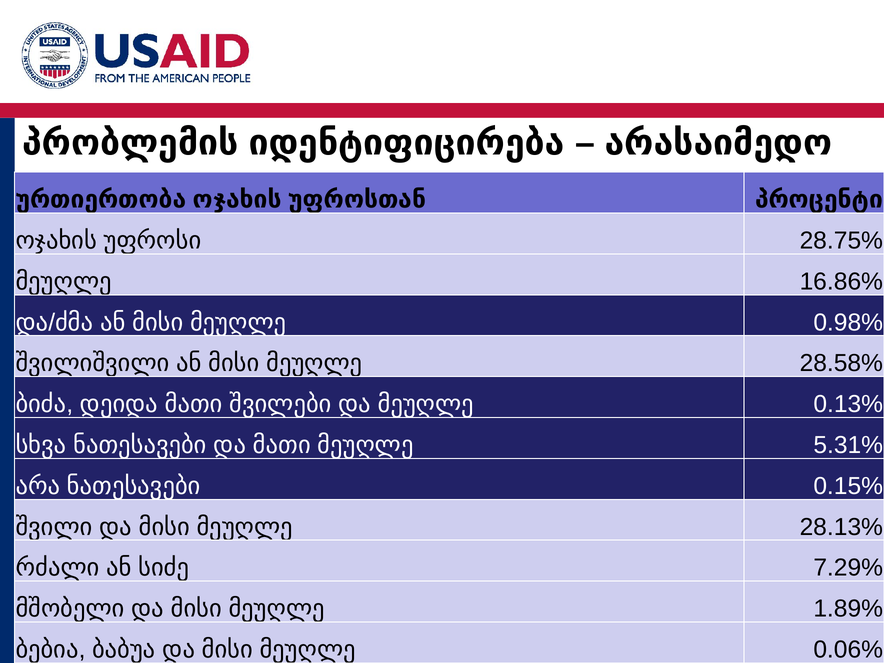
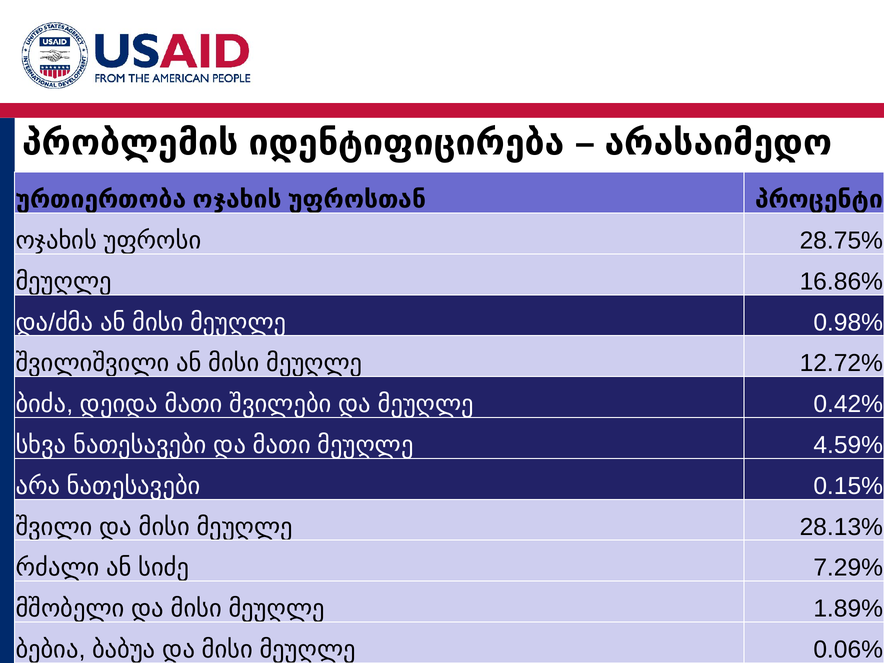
28.58%: 28.58% -> 12.72%
0.13%: 0.13% -> 0.42%
5.31%: 5.31% -> 4.59%
